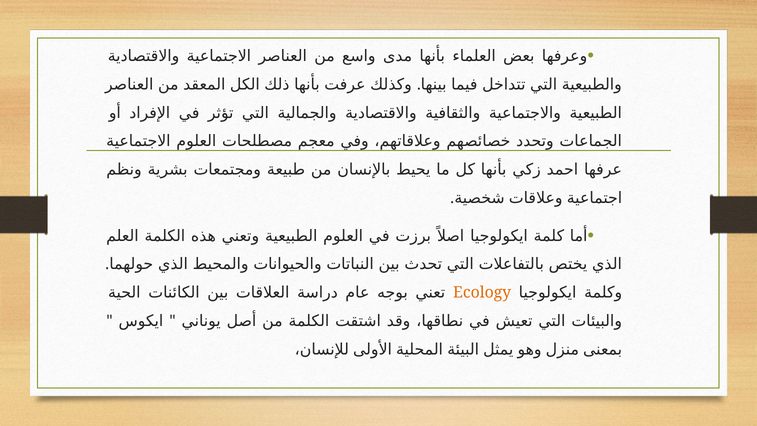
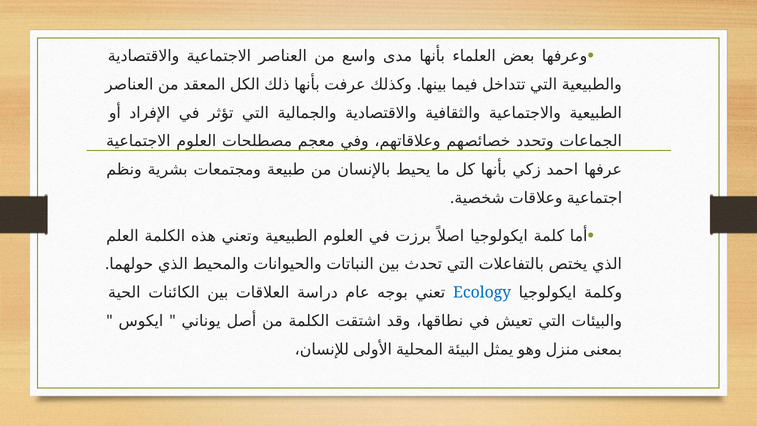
Ecology colour: orange -> blue
